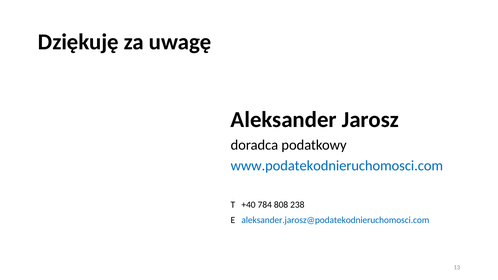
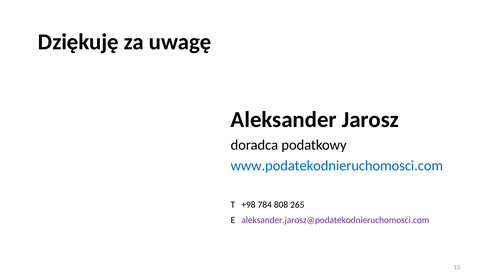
+40: +40 -> +98
238: 238 -> 265
aleksander.jarosz@podatekodnieruchomosci.com colour: blue -> purple
